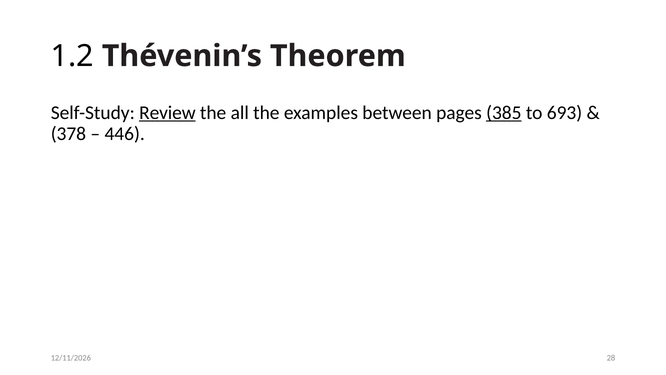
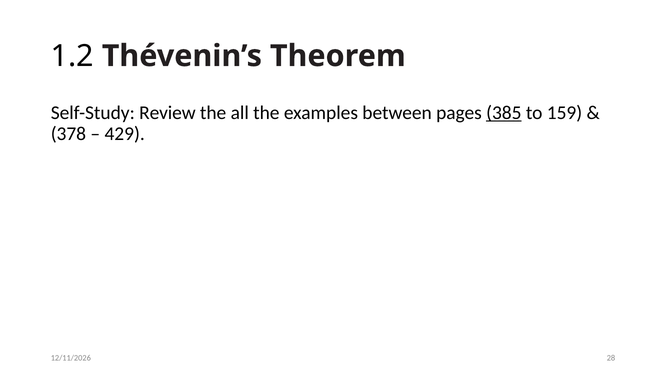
Review underline: present -> none
693: 693 -> 159
446: 446 -> 429
